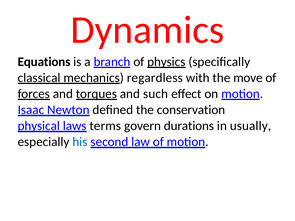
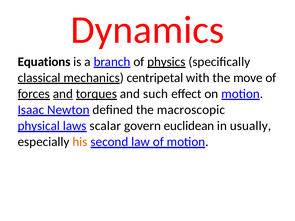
regardless: regardless -> centripetal
and at (63, 94) underline: none -> present
conservation: conservation -> macroscopic
terms: terms -> scalar
durations: durations -> euclidean
his colour: blue -> orange
